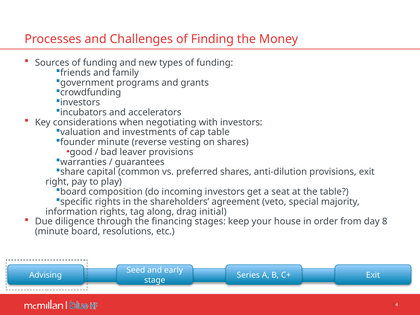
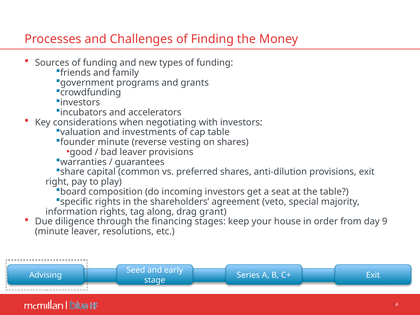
initial: initial -> grant
8: 8 -> 9
minute board: board -> leaver
